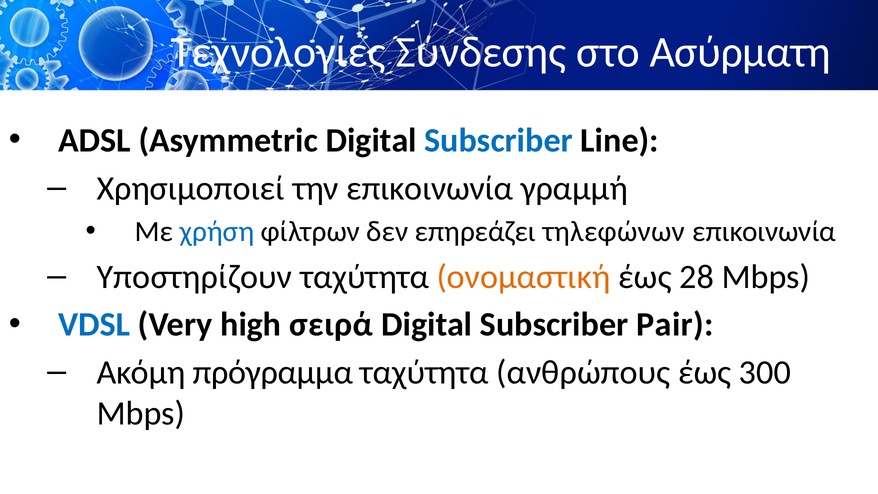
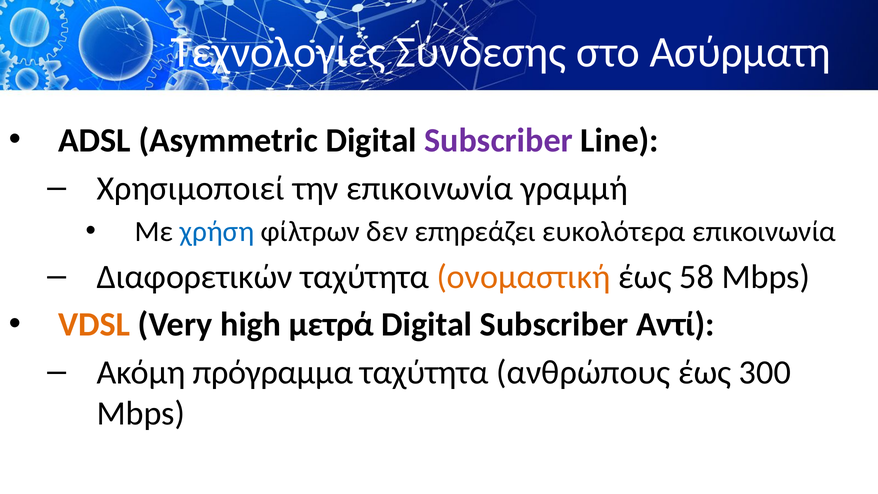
Subscriber at (499, 140) colour: blue -> purple
τηλεφώνων: τηλεφώνων -> ευκολότερα
Υποστηρίζουν: Υποστηρίζουν -> Διαφορετικών
28: 28 -> 58
VDSL colour: blue -> orange
σειρά: σειρά -> μετρά
Pair: Pair -> Αντί
